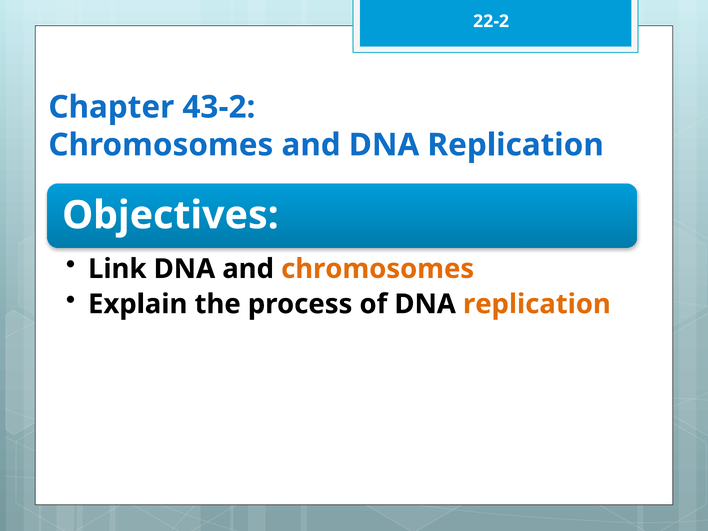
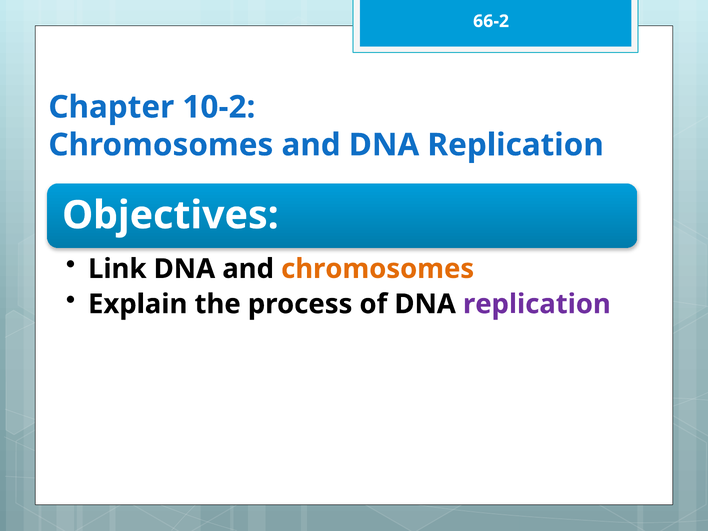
22-2: 22-2 -> 66-2
43-2: 43-2 -> 10-2
replication at (537, 304) colour: orange -> purple
